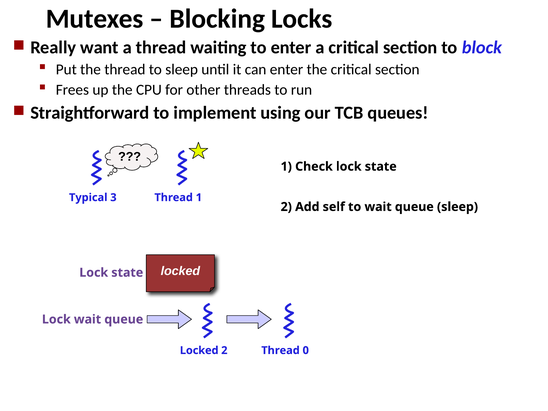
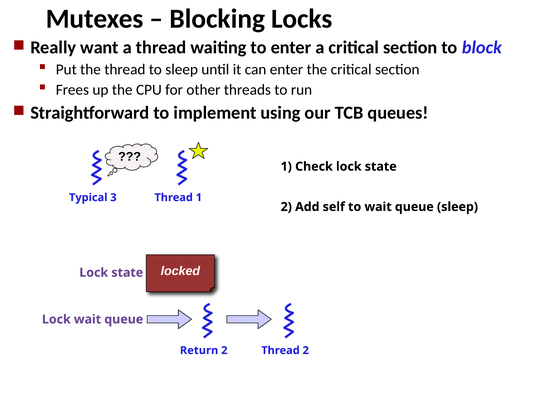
Locked at (199, 350): Locked -> Return
Thread 0: 0 -> 2
